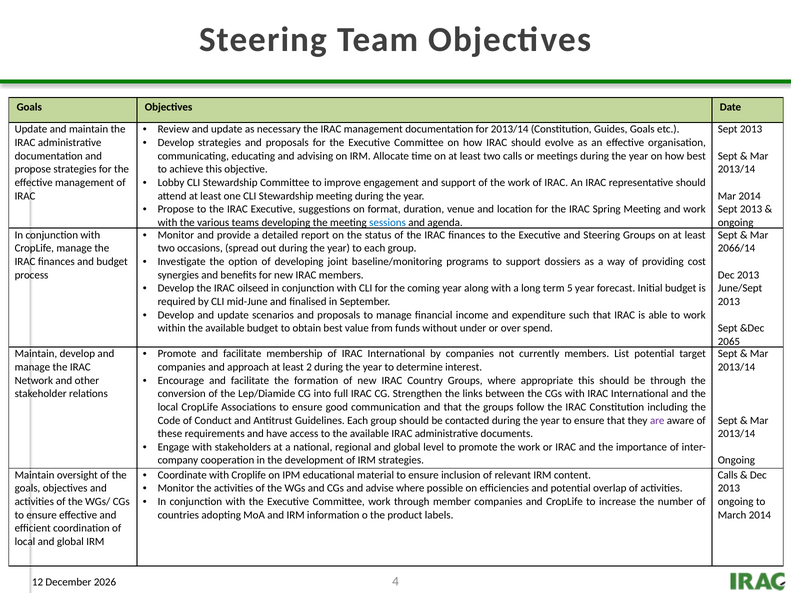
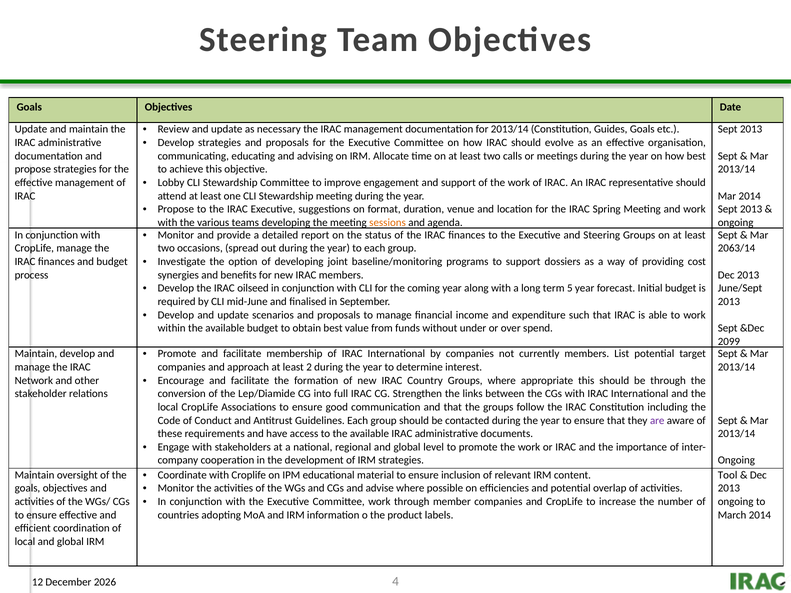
sessions colour: blue -> orange
2066/14: 2066/14 -> 2063/14
2065: 2065 -> 2099
Calls at (728, 475): Calls -> Tool
